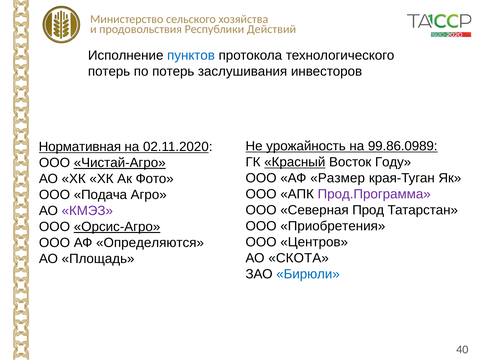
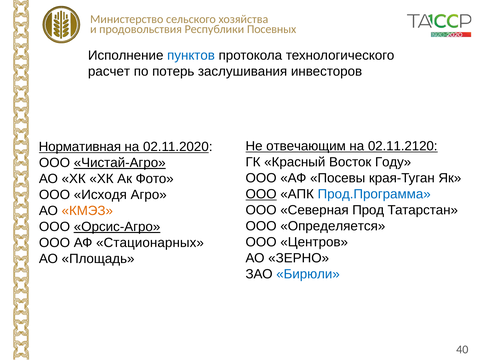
Действий: Действий -> Посевных
потерь at (109, 72): потерь -> расчет
урожайность: урожайность -> отвечающим
99.86.0989: 99.86.0989 -> 02.11.2120
Красный underline: present -> none
Размер: Размер -> Посевы
ООО at (261, 194) underline: none -> present
Прод.Программа colour: purple -> blue
Подача: Подача -> Исходя
КМЭЗ colour: purple -> orange
Приобретения: Приобретения -> Определяется
Определяются: Определяются -> Стационарных
СКОТА: СКОТА -> ЗЕРНО
